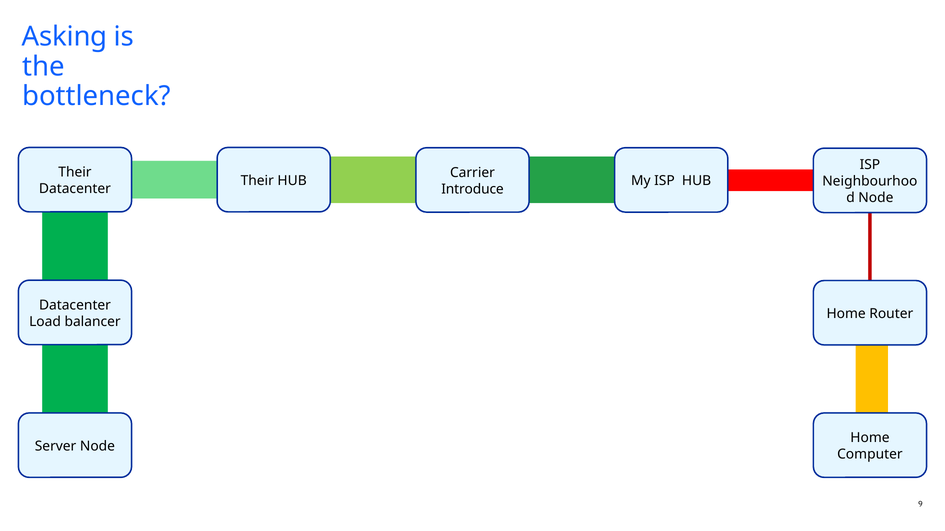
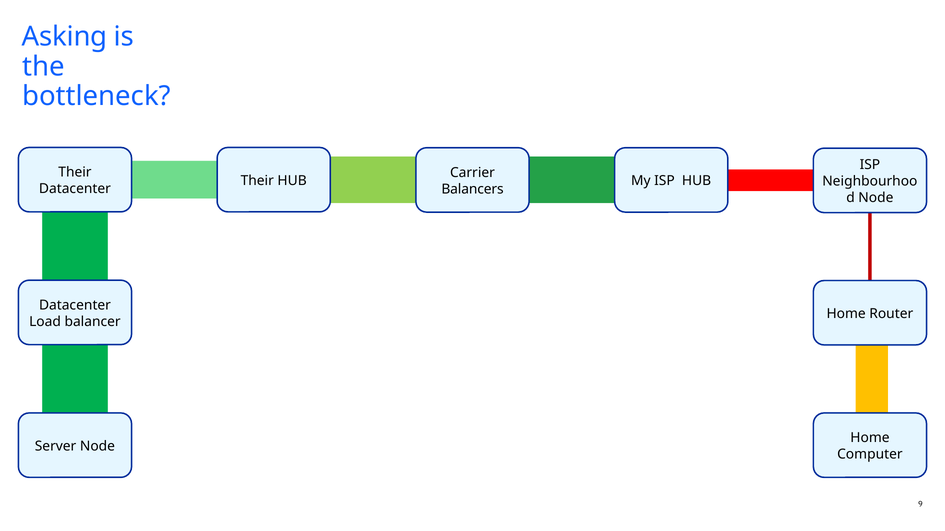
Introduce: Introduce -> Balancers
